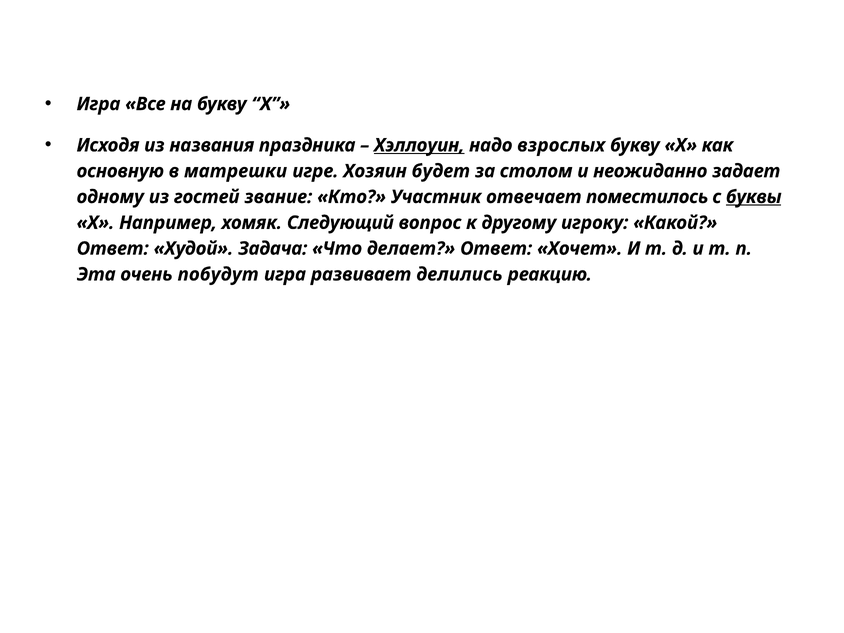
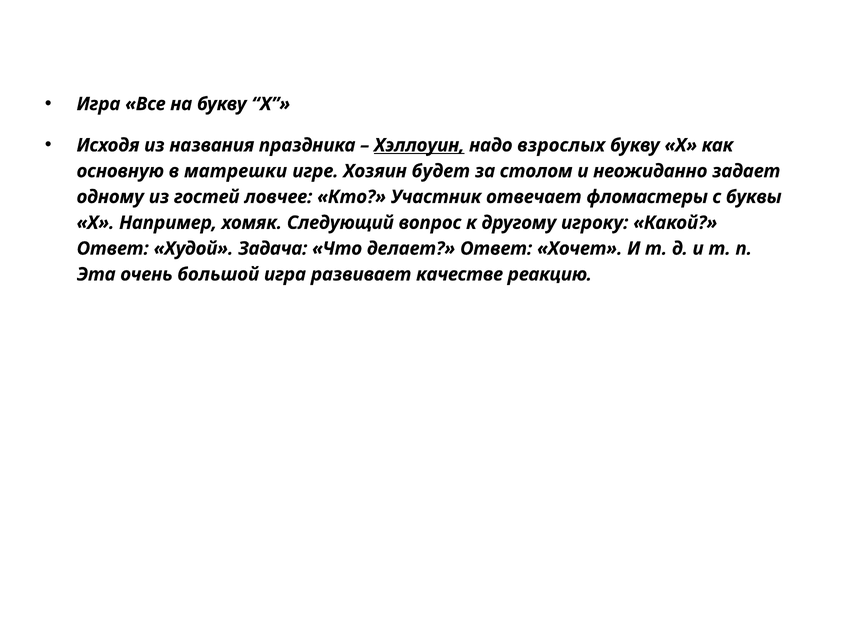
звание: звание -> ловчее
поместилось: поместилось -> фломастеры
буквы underline: present -> none
побудут: побудут -> большой
делились: делились -> качестве
